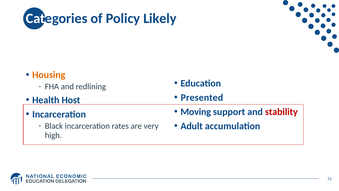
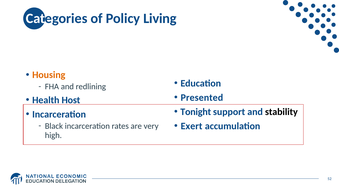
Likely: Likely -> Living
Moving: Moving -> Tonight
stability colour: red -> black
Adult: Adult -> Exert
